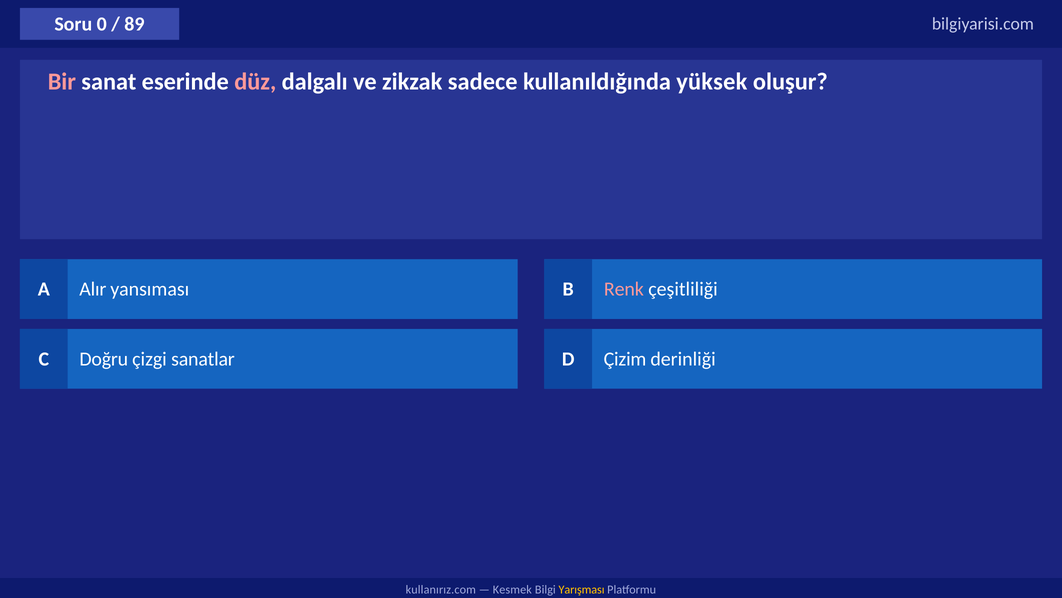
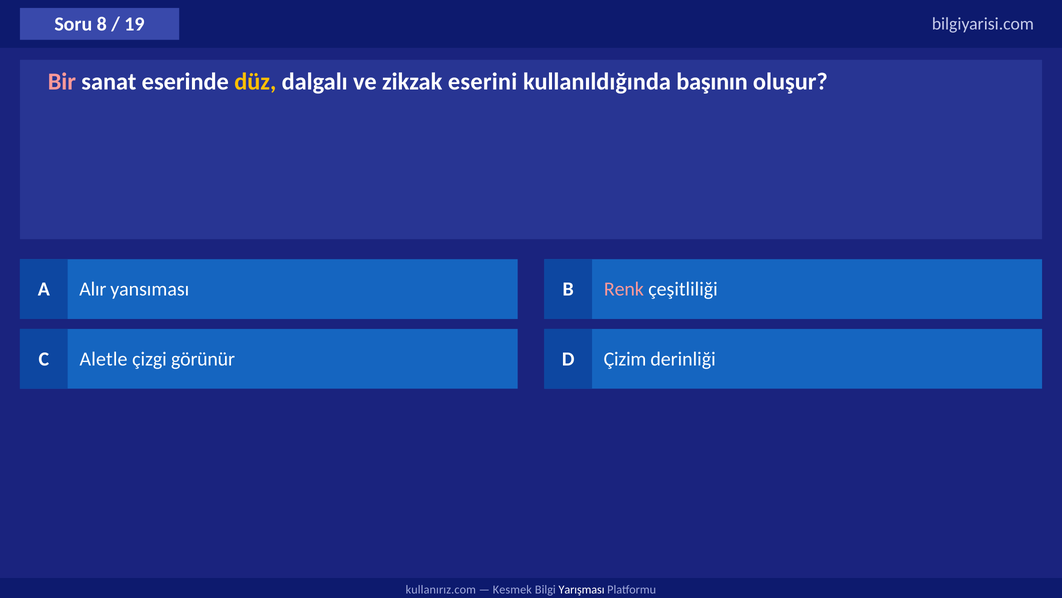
0: 0 -> 8
89: 89 -> 19
düz colour: pink -> yellow
sadece: sadece -> eserini
yüksek: yüksek -> başının
Doğru: Doğru -> Aletle
sanatlar: sanatlar -> görünür
Yarışması colour: yellow -> white
